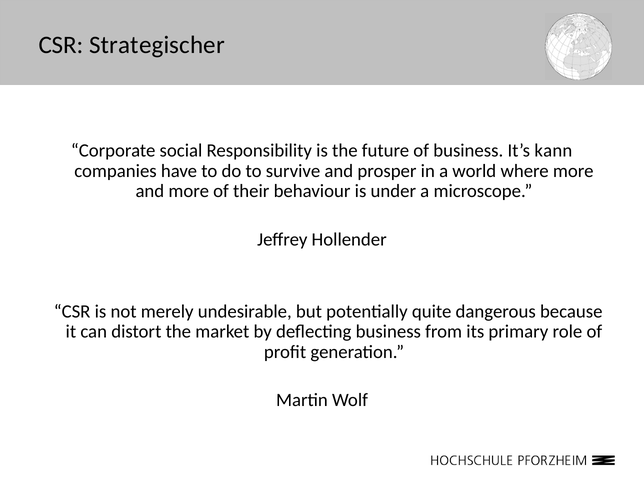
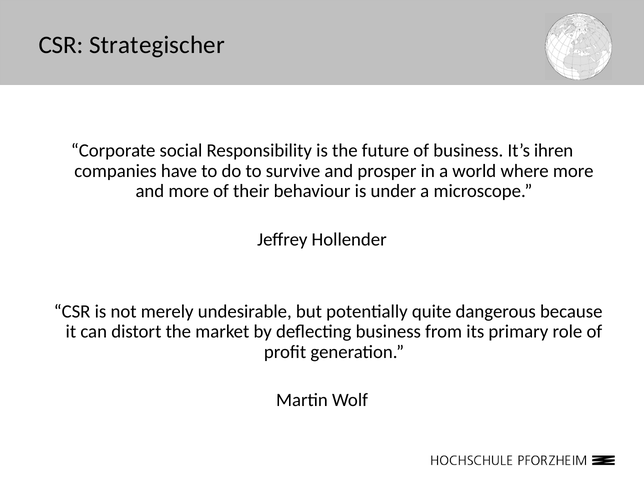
kann: kann -> ihren
